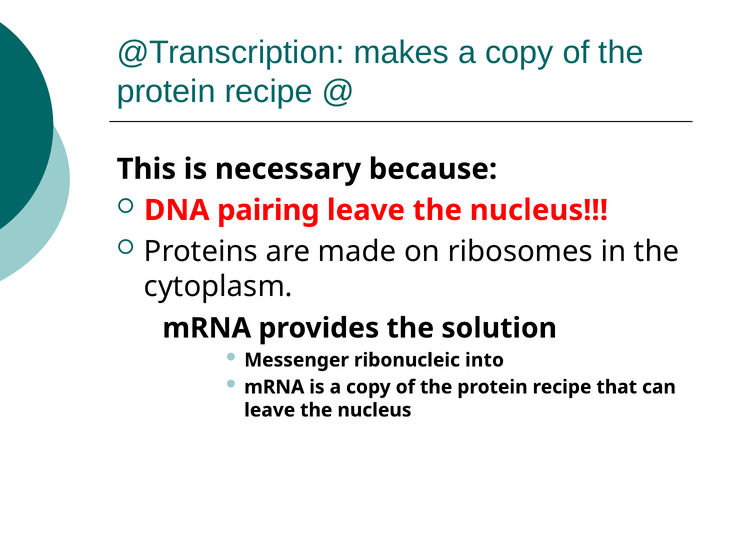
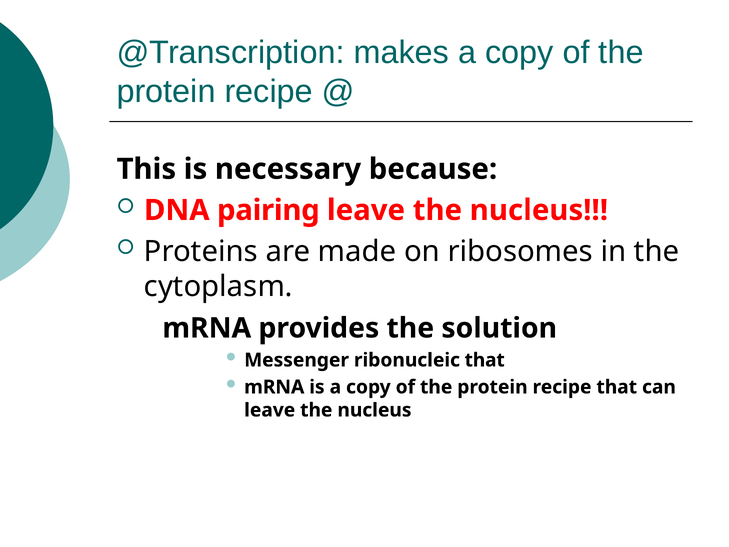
ribonucleic into: into -> that
